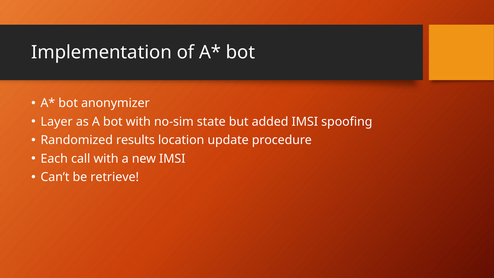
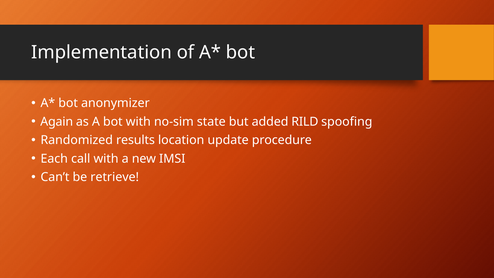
Layer: Layer -> Again
added IMSI: IMSI -> RILD
